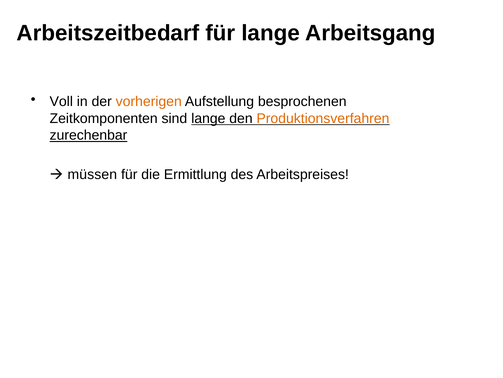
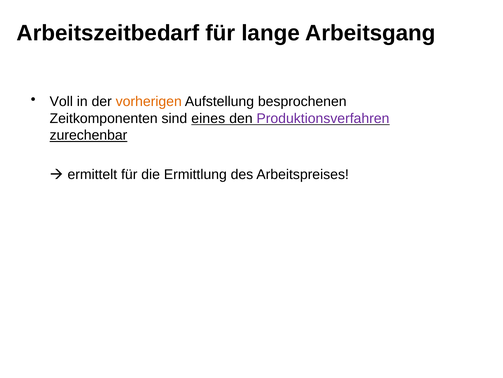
sind lange: lange -> eines
Produktionsverfahren colour: orange -> purple
müssen: müssen -> ermittelt
